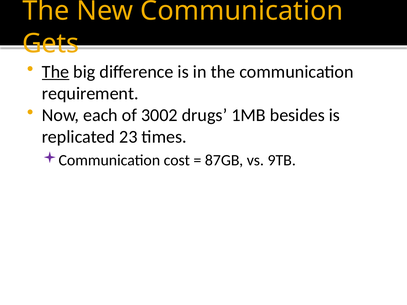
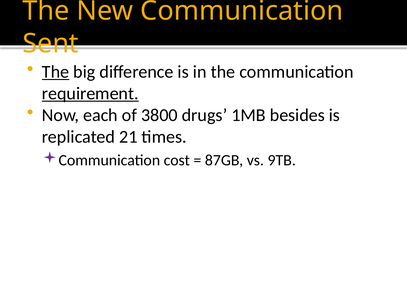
Gets: Gets -> Sent
requirement underline: none -> present
3002: 3002 -> 3800
23: 23 -> 21
